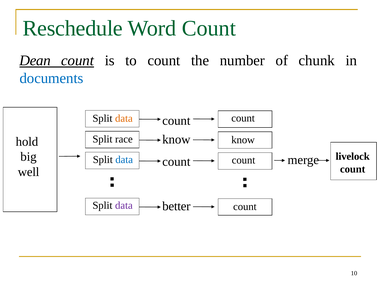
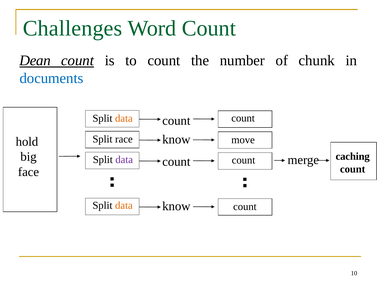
Reschedule: Reschedule -> Challenges
know at (243, 140): know -> move
livelock: livelock -> caching
data at (124, 160) colour: blue -> purple
well: well -> face
better at (176, 206): better -> know
data at (124, 205) colour: purple -> orange
